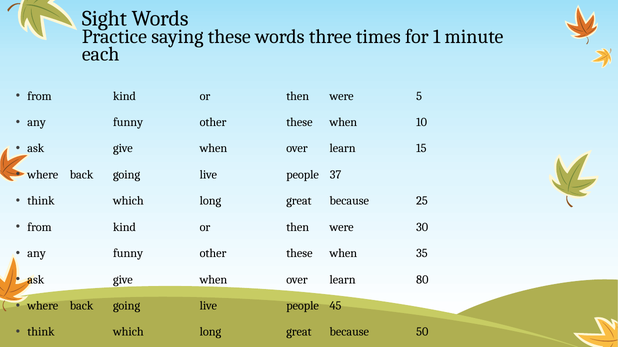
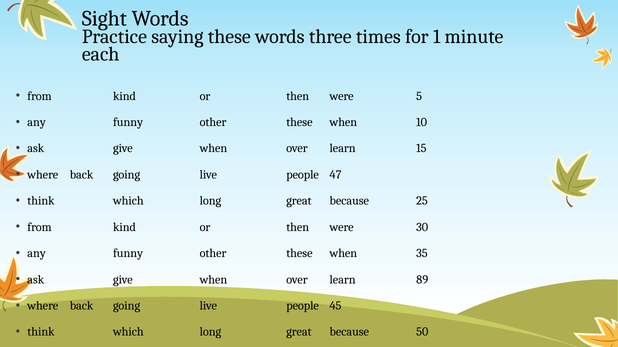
37: 37 -> 47
80: 80 -> 89
